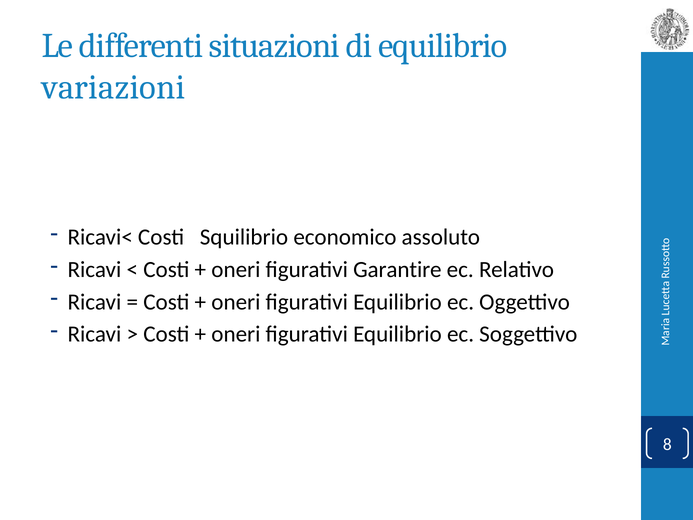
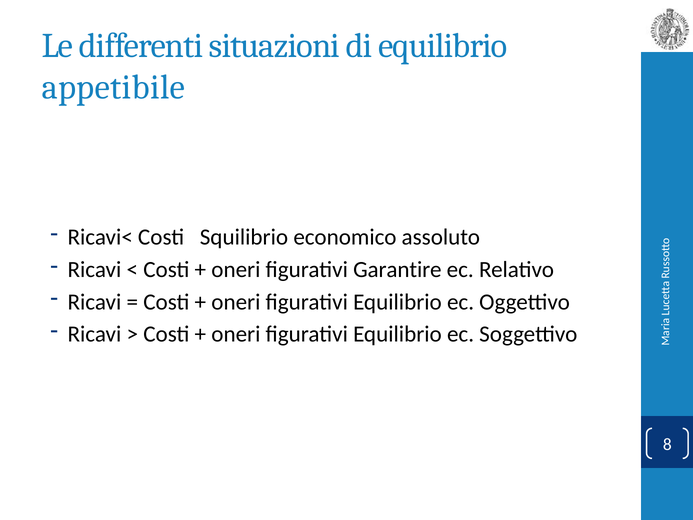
variazioni: variazioni -> appetibile
